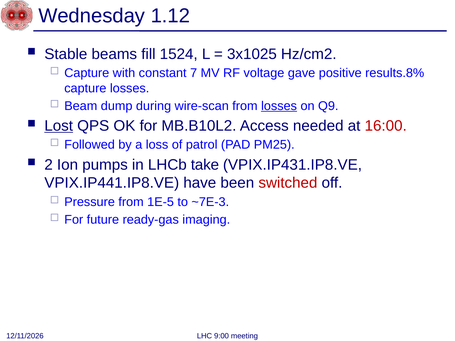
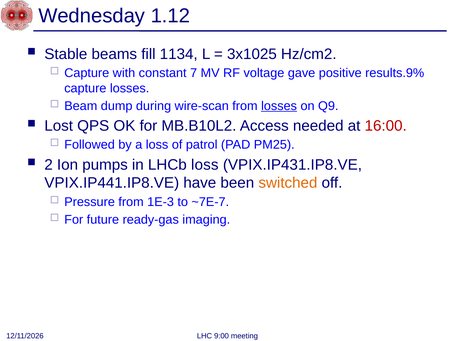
1524: 1524 -> 1134
results.8%: results.8% -> results.9%
Lost underline: present -> none
LHCb take: take -> loss
switched colour: red -> orange
1E-5: 1E-5 -> 1E-3
~7E-3: ~7E-3 -> ~7E-7
